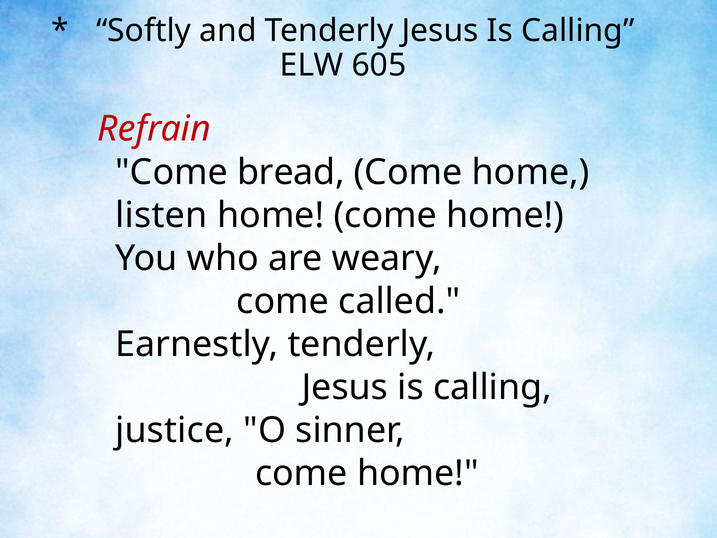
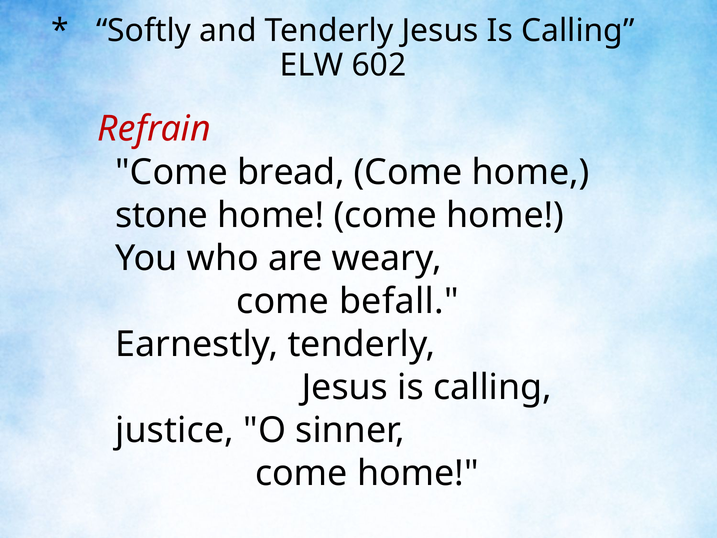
605: 605 -> 602
listen: listen -> stone
called: called -> befall
